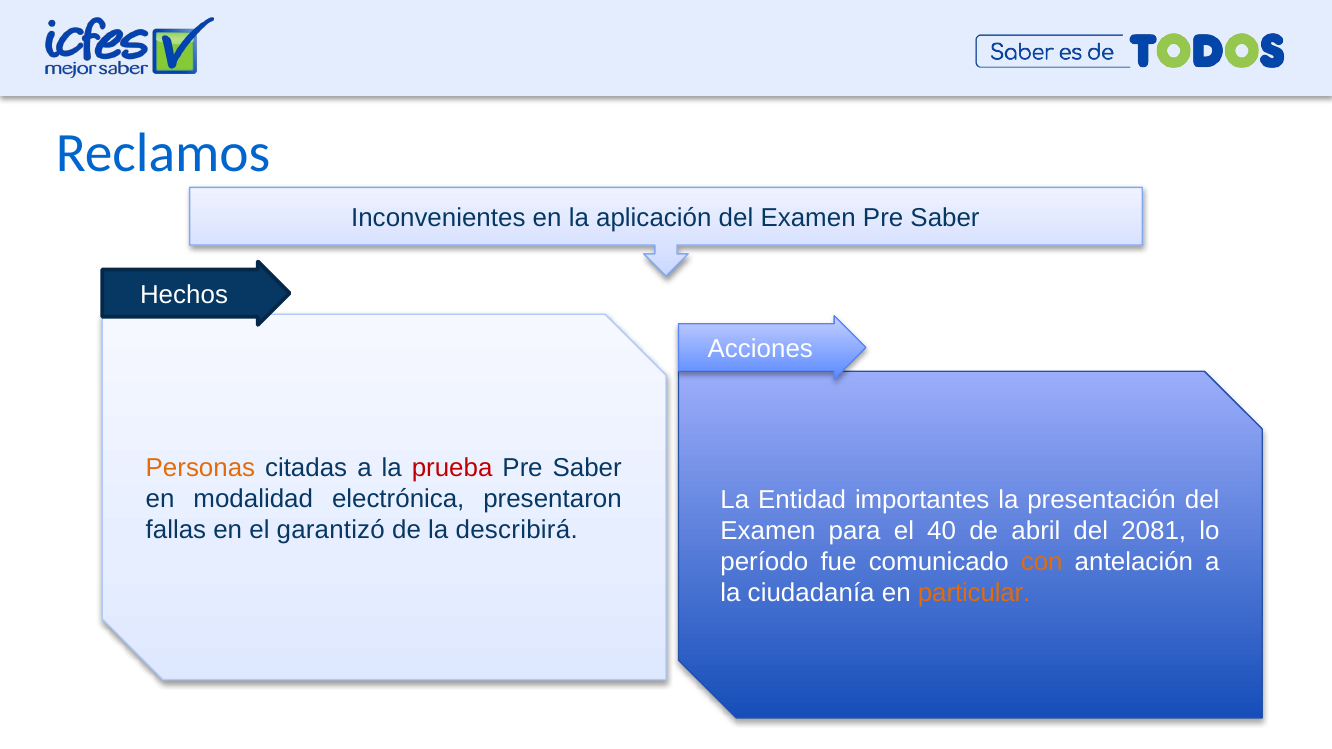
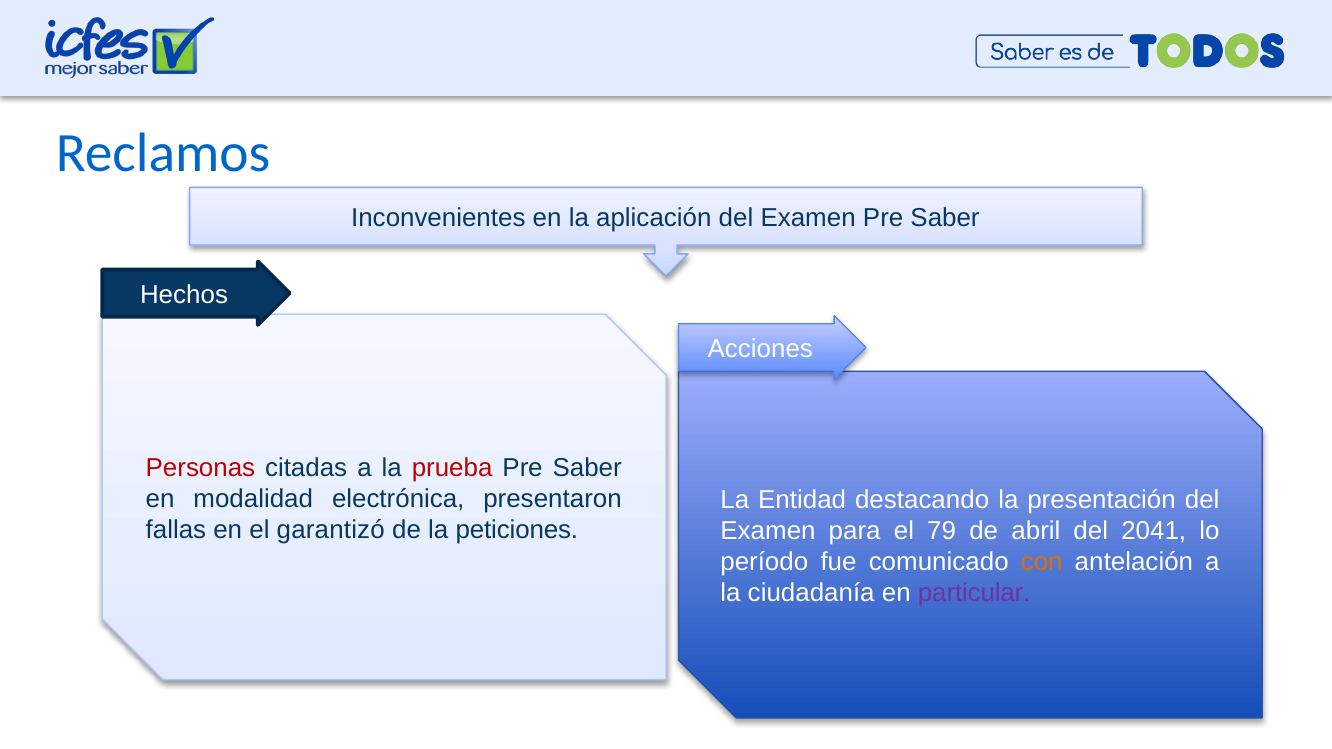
Personas colour: orange -> red
importantes: importantes -> destacando
describirá: describirá -> peticiones
40: 40 -> 79
2081: 2081 -> 2041
particular colour: orange -> purple
